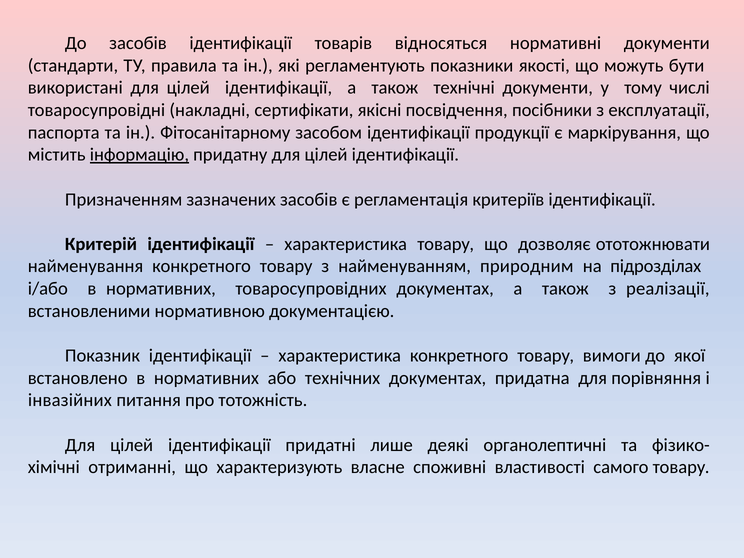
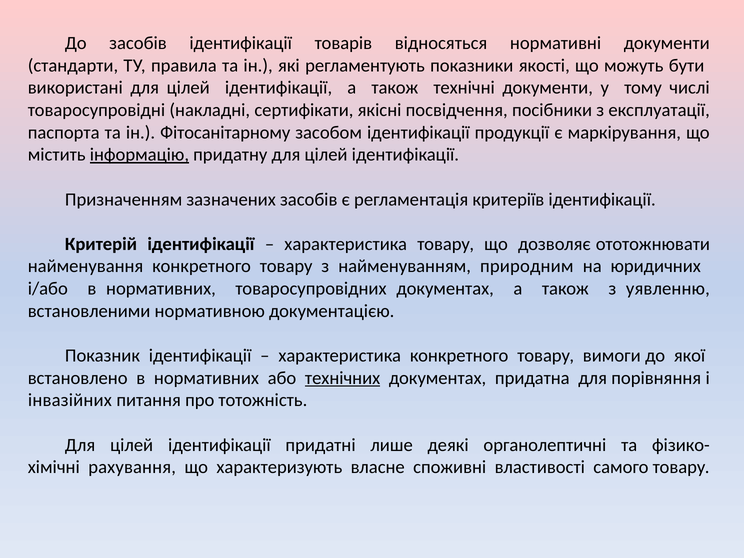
підрозділах: підрозділах -> юридичних
реалізації: реалізації -> уявленню
технічних underline: none -> present
отриманні: отриманні -> рахування
